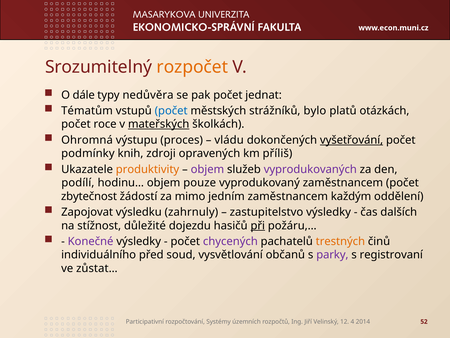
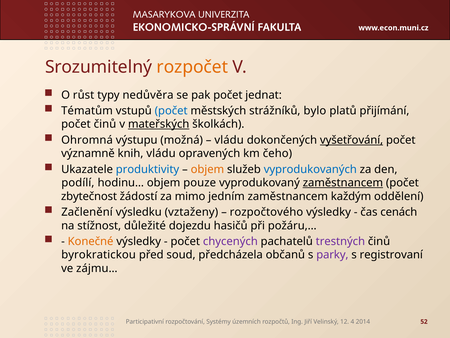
dále: dále -> růst
otázkách: otázkách -> přijímání
počet roce: roce -> činů
proces: proces -> možná
podmínky: podmínky -> významně
knih zdroji: zdroji -> vládu
příliš: příliš -> čeho
produktivity colour: orange -> blue
objem at (207, 169) colour: purple -> orange
vyprodukovaných colour: purple -> blue
zaměstnancem at (343, 183) underline: none -> present
Zapojovat: Zapojovat -> Začlenění
zahrnuly: zahrnuly -> vztaženy
zastupitelstvo: zastupitelstvo -> rozpočtového
dalších: dalších -> cenách
při underline: present -> none
Konečné colour: purple -> orange
trestných colour: orange -> purple
individuálního: individuálního -> byrokratickou
vysvětlování: vysvětlování -> předcházela
zůstat…: zůstat… -> zájmu…
